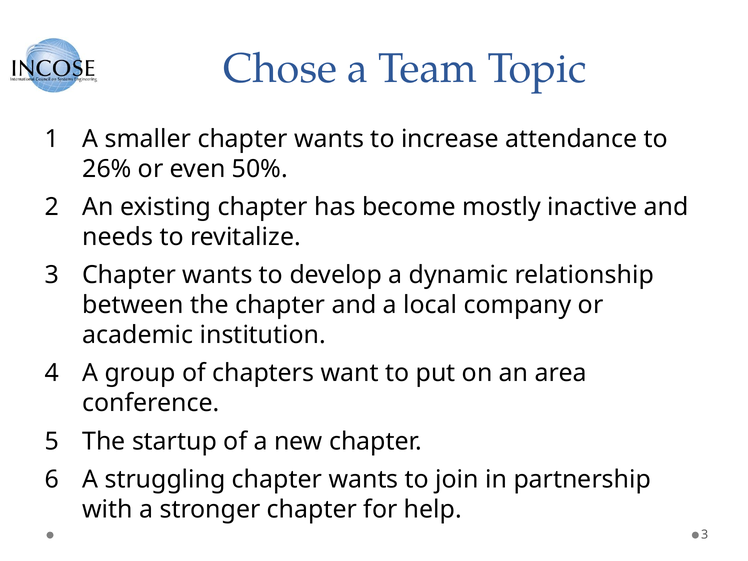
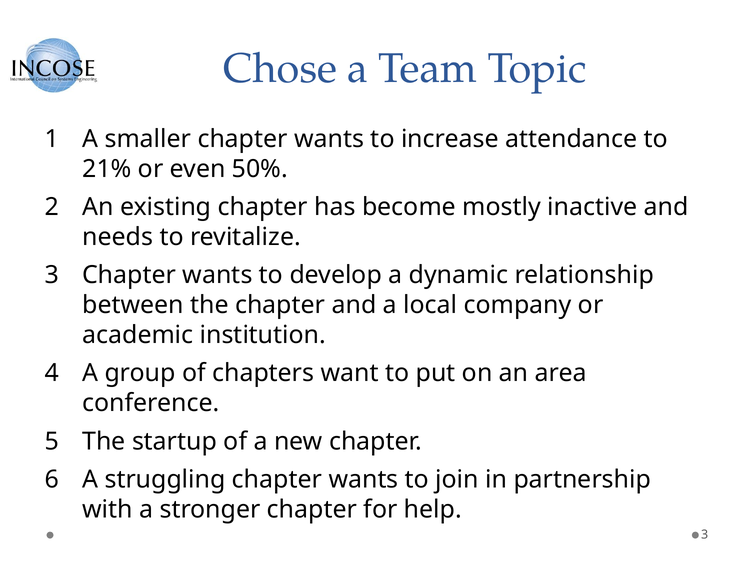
26%: 26% -> 21%
